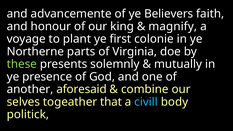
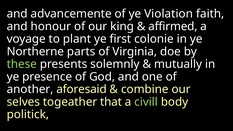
Believers: Believers -> Violation
magnify: magnify -> affirmed
civill colour: light blue -> light green
